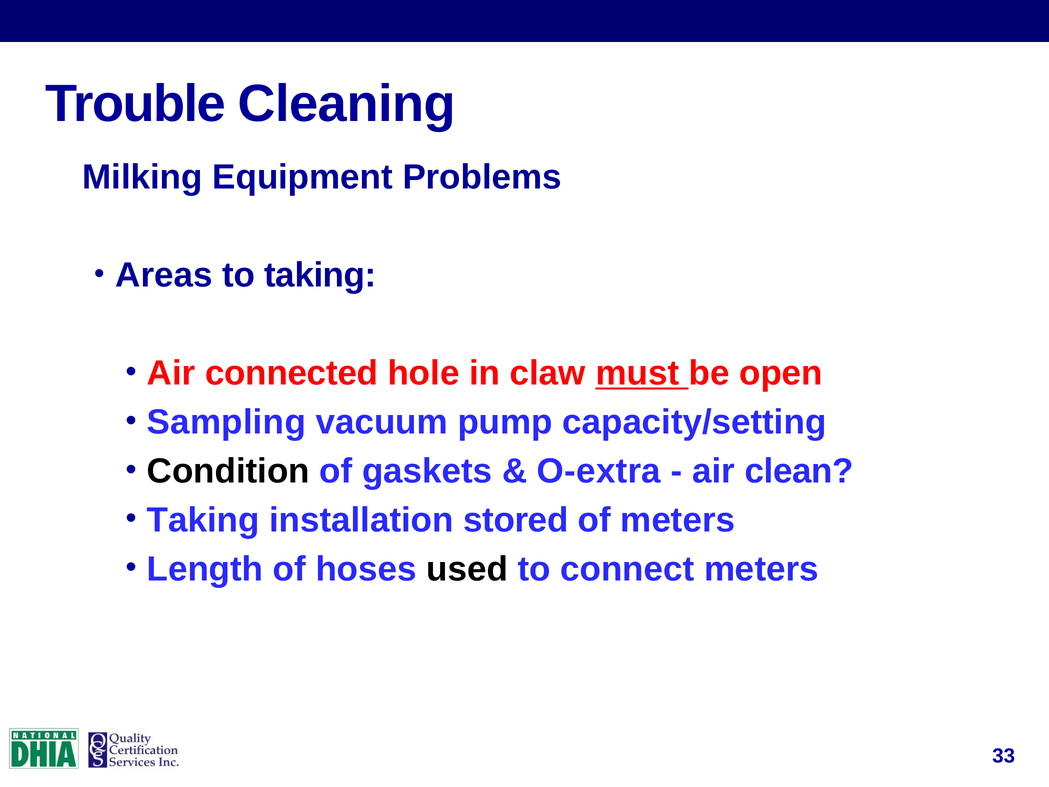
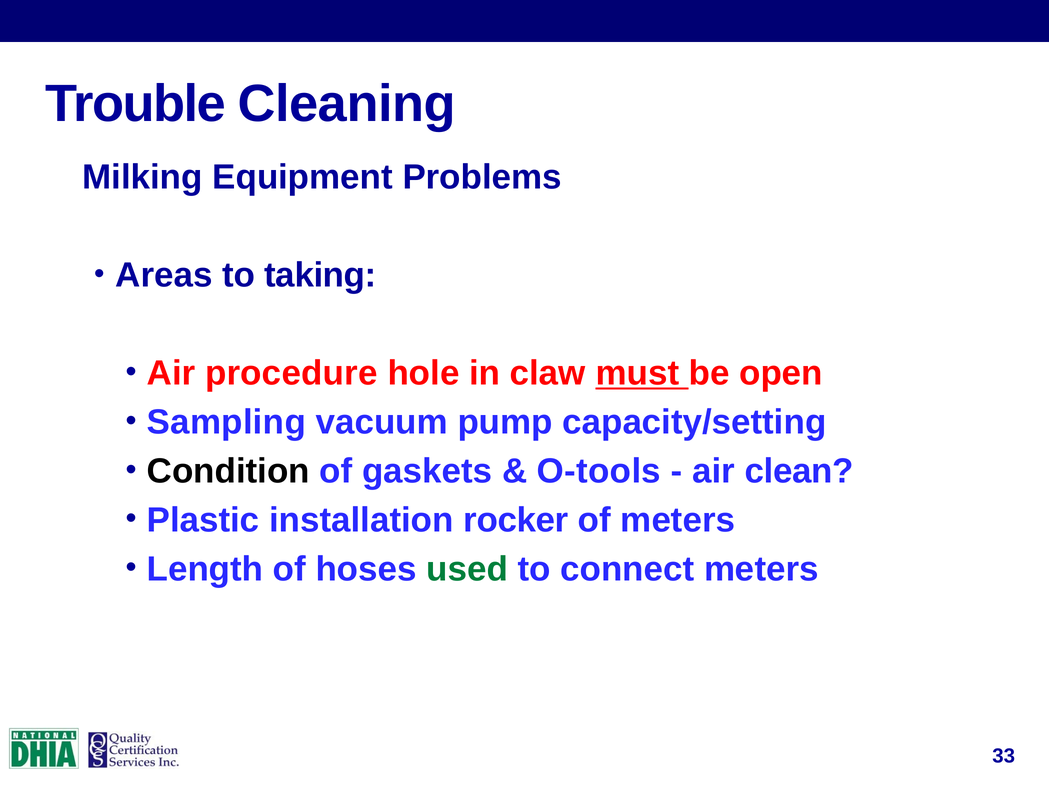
connected: connected -> procedure
O-extra: O-extra -> O-tools
Taking at (203, 520): Taking -> Plastic
stored: stored -> rocker
used colour: black -> green
